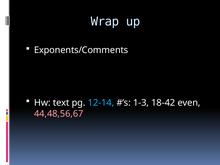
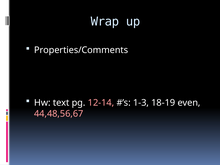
Exponents/Comments: Exponents/Comments -> Properties/Comments
12-14 colour: light blue -> pink
18-42: 18-42 -> 18-19
